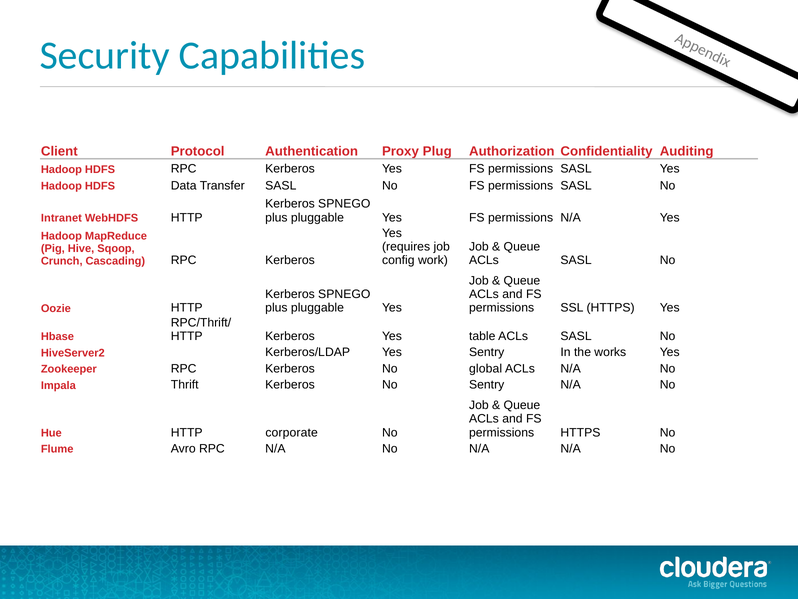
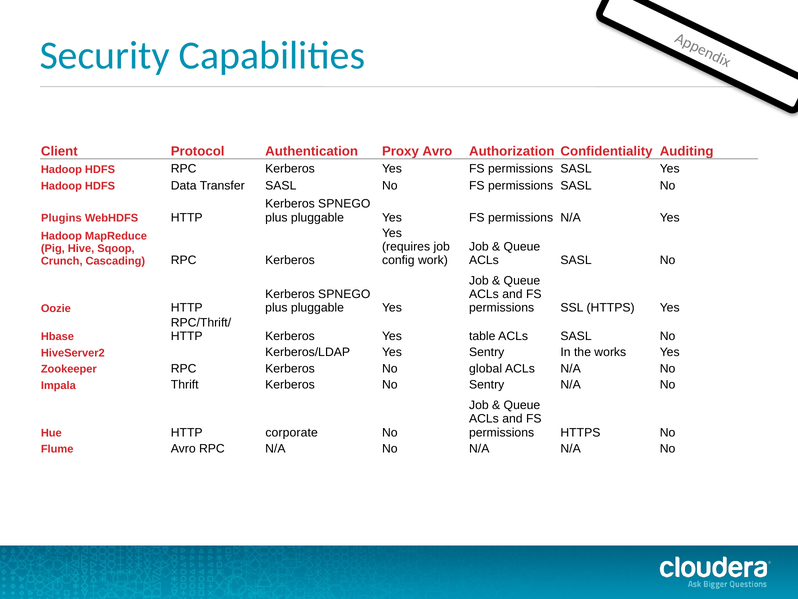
Proxy Plug: Plug -> Avro
Intranet: Intranet -> Plugins
